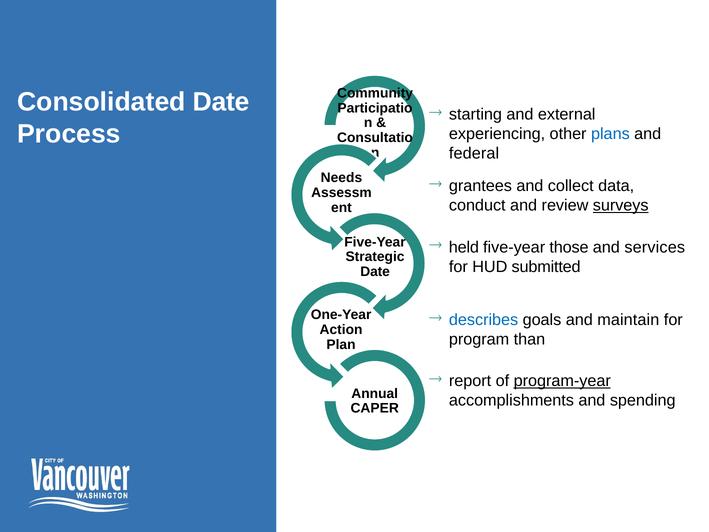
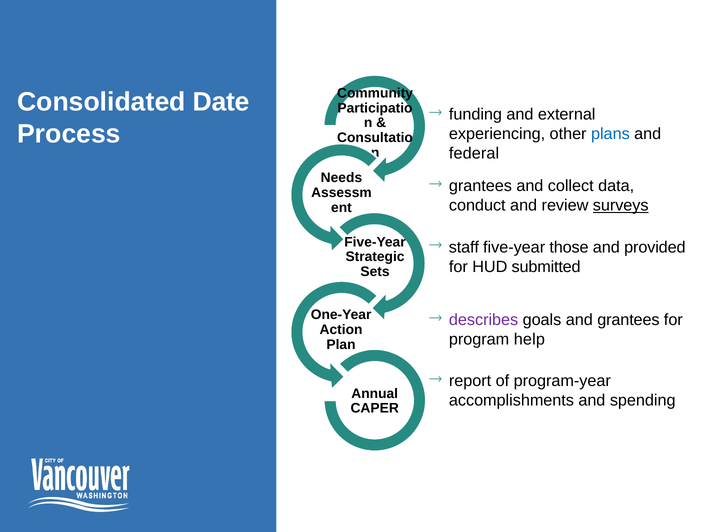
starting: starting -> funding
held: held -> staff
services: services -> provided
Date at (375, 272): Date -> Sets
describes colour: blue -> purple
and maintain: maintain -> grantees
than: than -> help
program-year underline: present -> none
